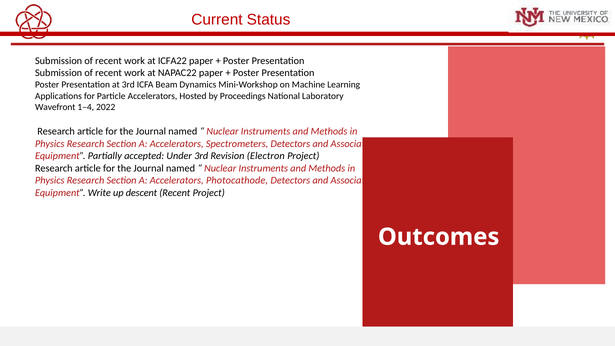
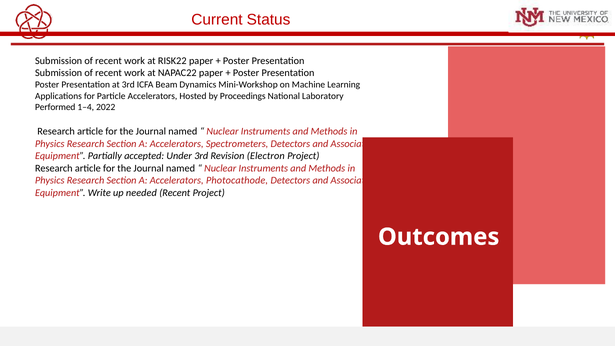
ICFA22: ICFA22 -> RISK22
Wavefront: Wavefront -> Performed
descent: descent -> needed
